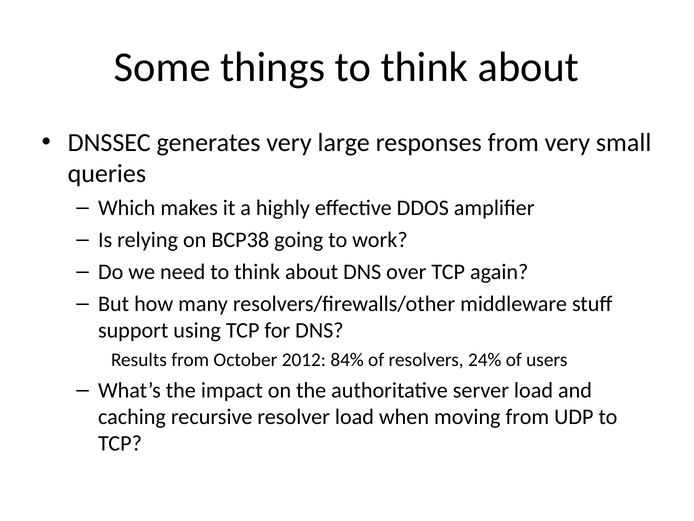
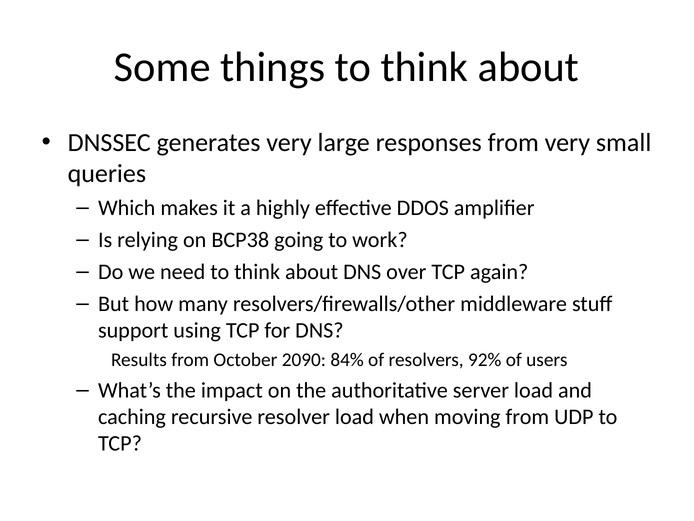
2012: 2012 -> 2090
24%: 24% -> 92%
